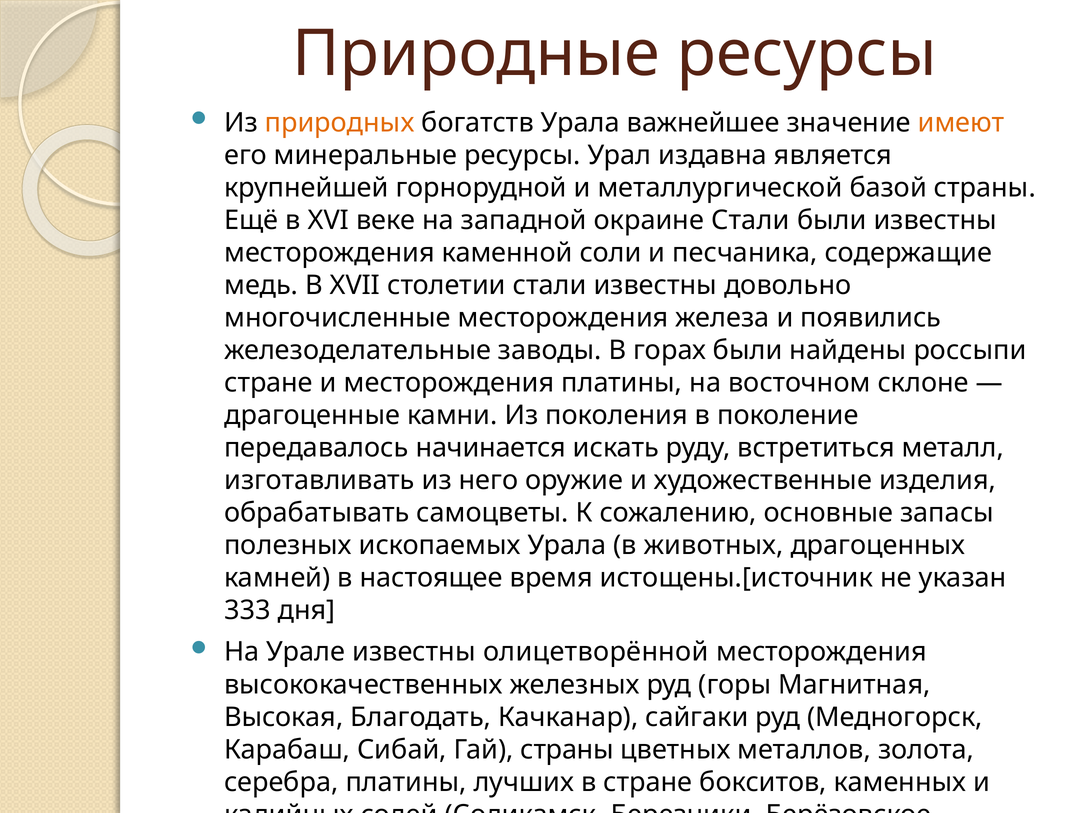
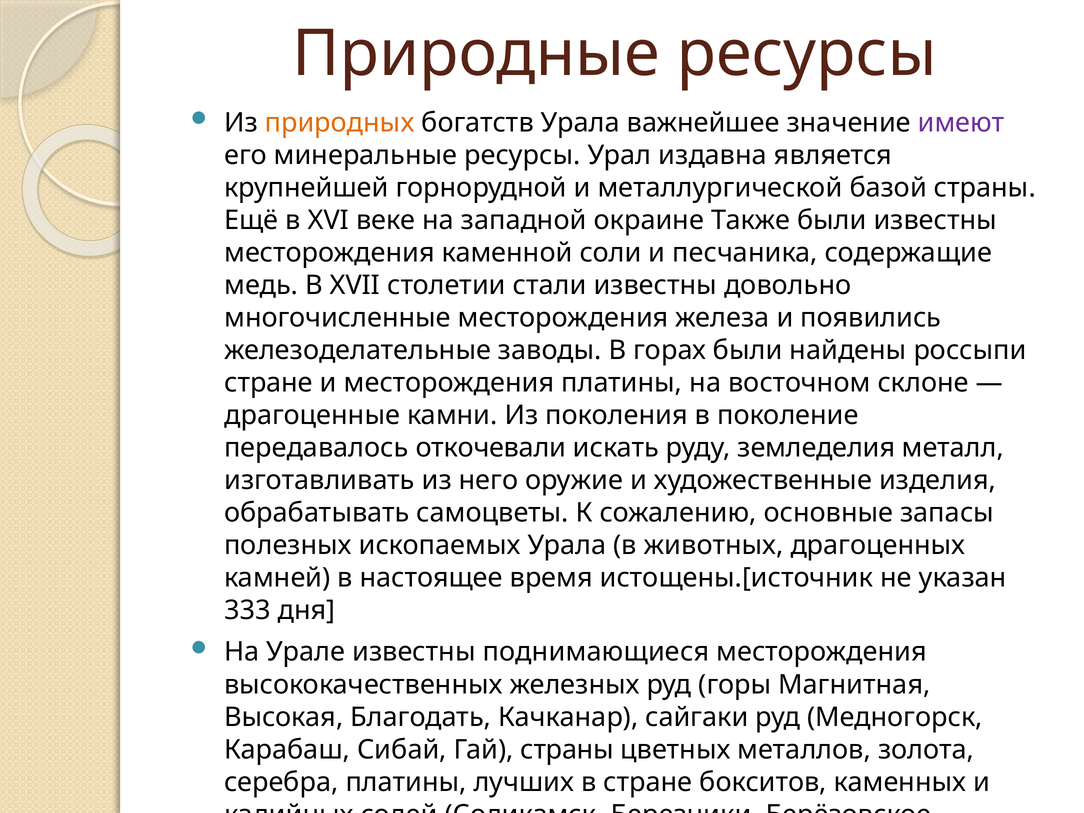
имеют colour: orange -> purple
окраине Стали: Стали -> Также
начинается: начинается -> откочевали
встретиться: встретиться -> земледелия
олицетворённой: олицетворённой -> поднимающиеся
